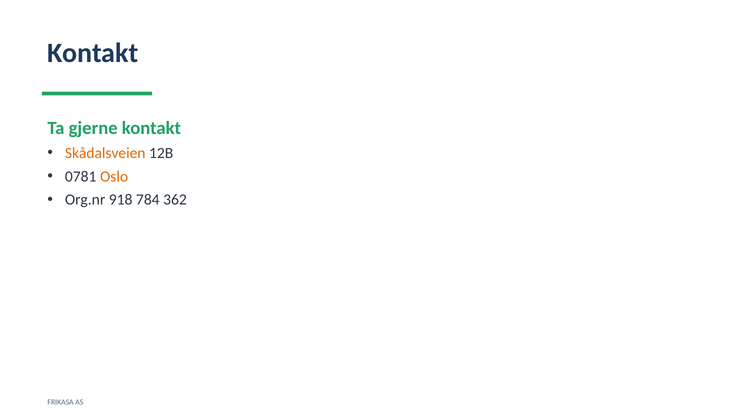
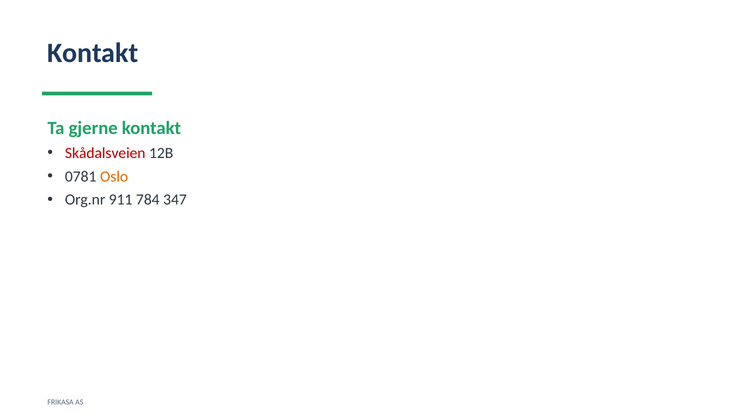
Skådalsveien colour: orange -> red
918: 918 -> 911
362: 362 -> 347
